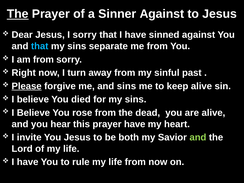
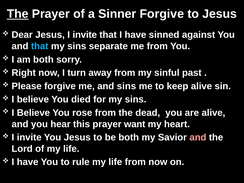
Sinner Against: Against -> Forgive
Jesus I sorry: sorry -> invite
am from: from -> both
Please underline: present -> none
prayer have: have -> want
and at (198, 137) colour: light green -> pink
